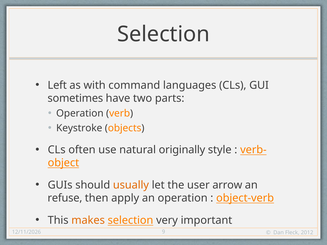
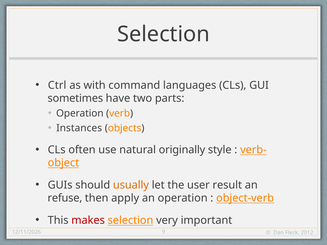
Left: Left -> Ctrl
Keystroke: Keystroke -> Instances
arrow: arrow -> result
makes colour: orange -> red
